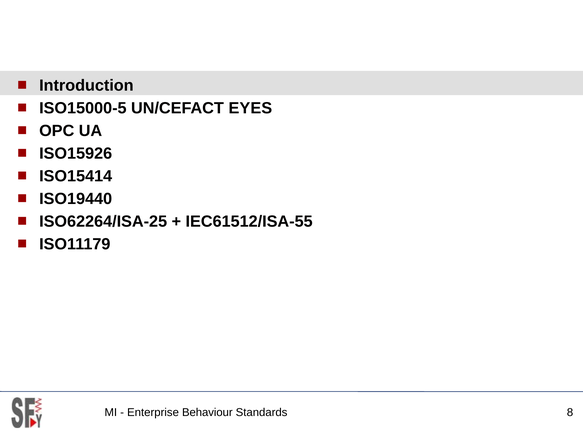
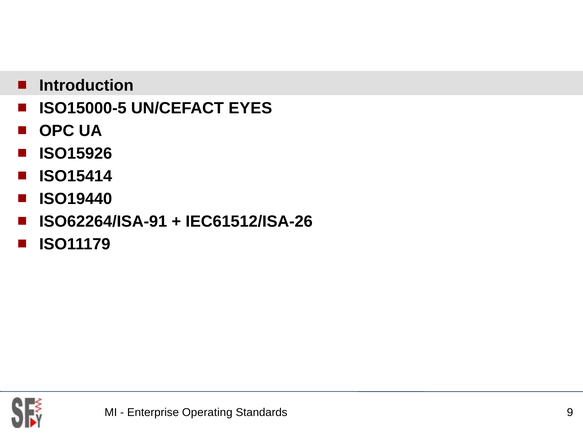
ISO62264/ISA-25: ISO62264/ISA-25 -> ISO62264/ISA-91
IEC61512/ISA-55: IEC61512/ISA-55 -> IEC61512/ISA-26
Behaviour: Behaviour -> Operating
8: 8 -> 9
